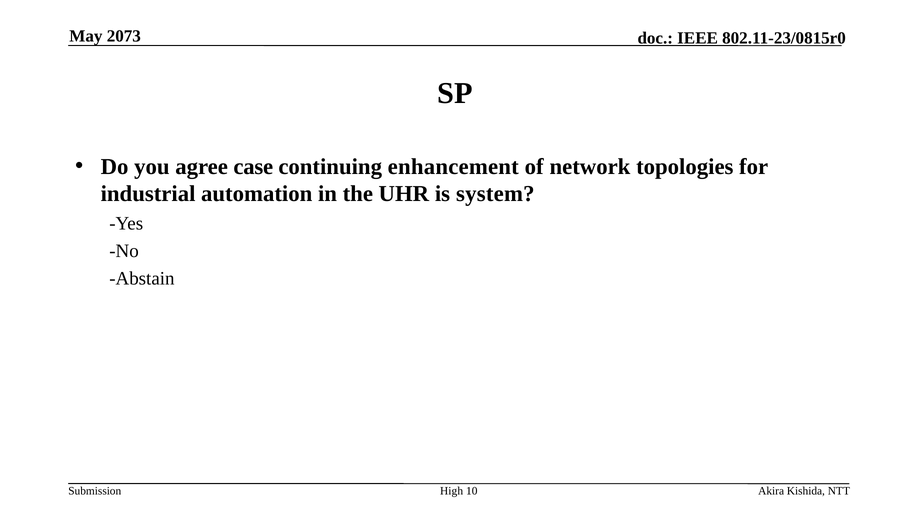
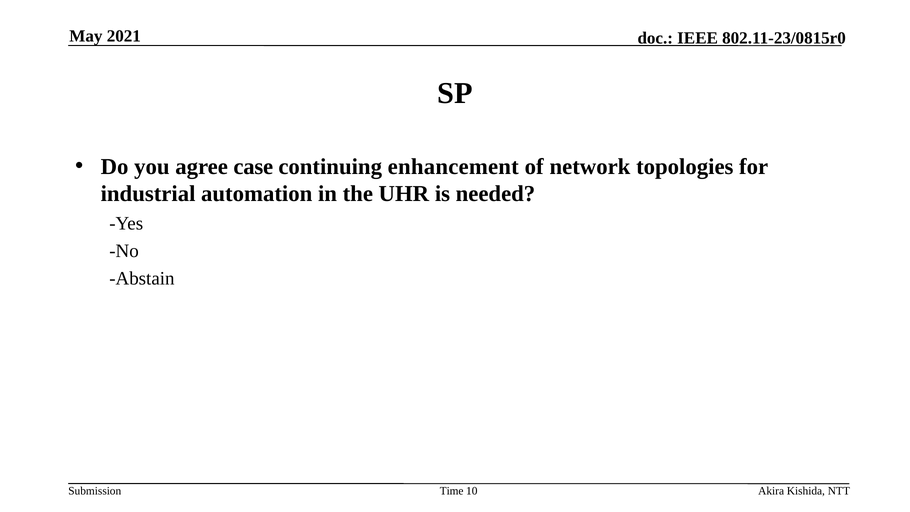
2073: 2073 -> 2021
system: system -> needed
High: High -> Time
